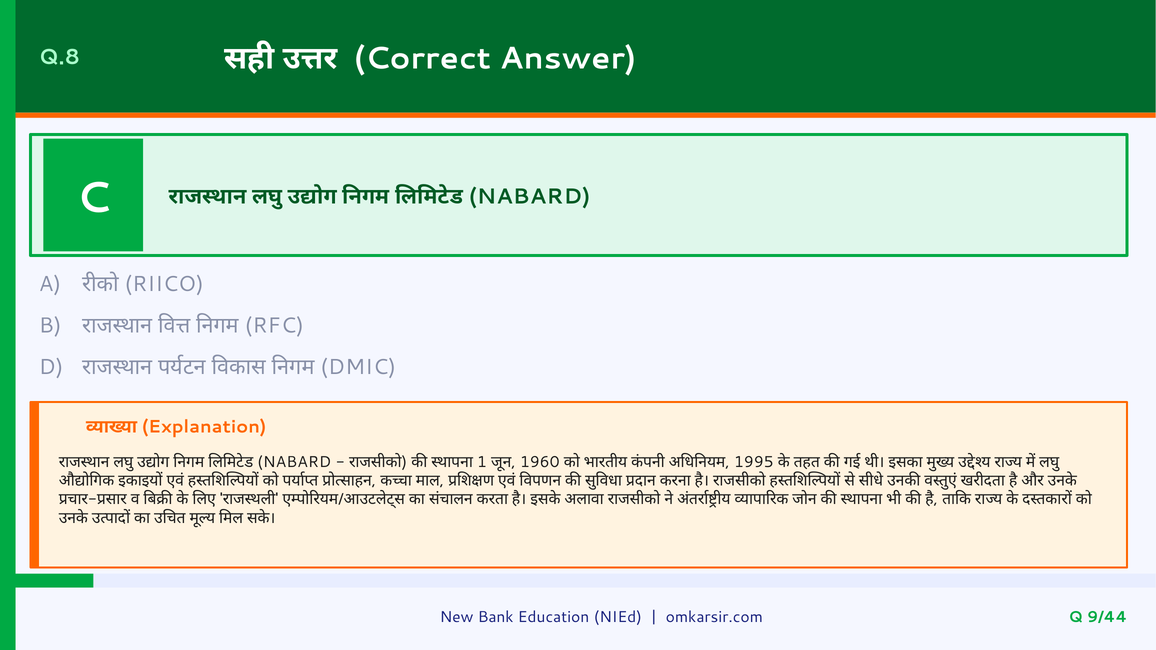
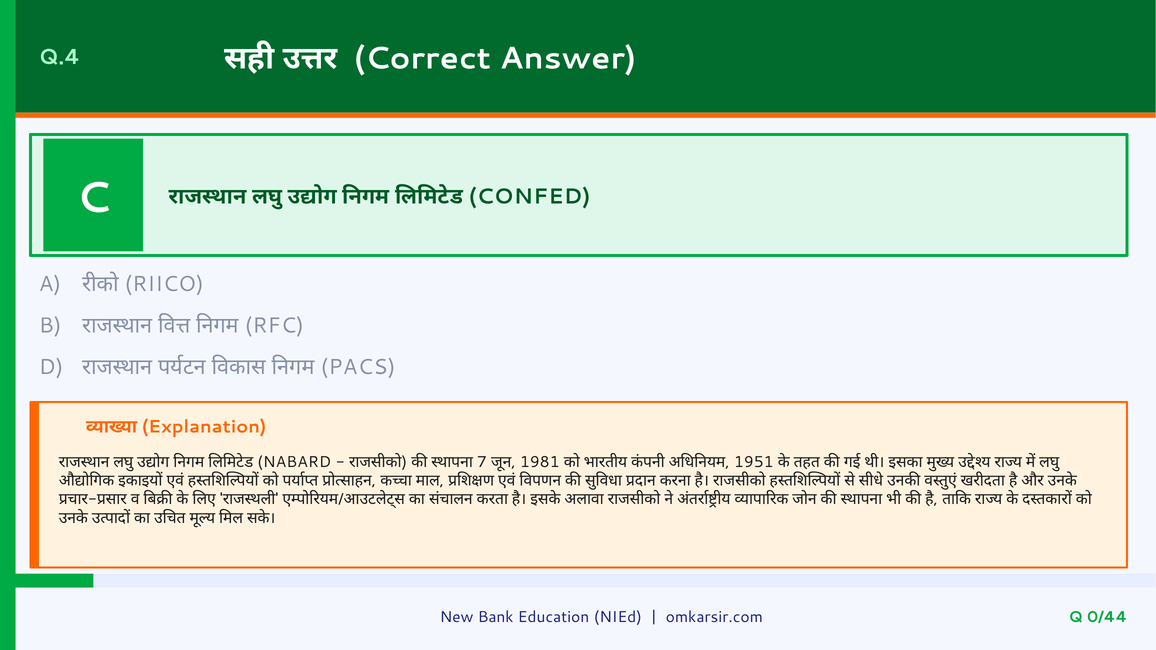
Q.8: Q.8 -> Q.4
NABARD at (530, 197): NABARD -> CONFED
DMIC: DMIC -> PACS
1: 1 -> 7
1960: 1960 -> 1981
1995: 1995 -> 1951
9/44: 9/44 -> 0/44
